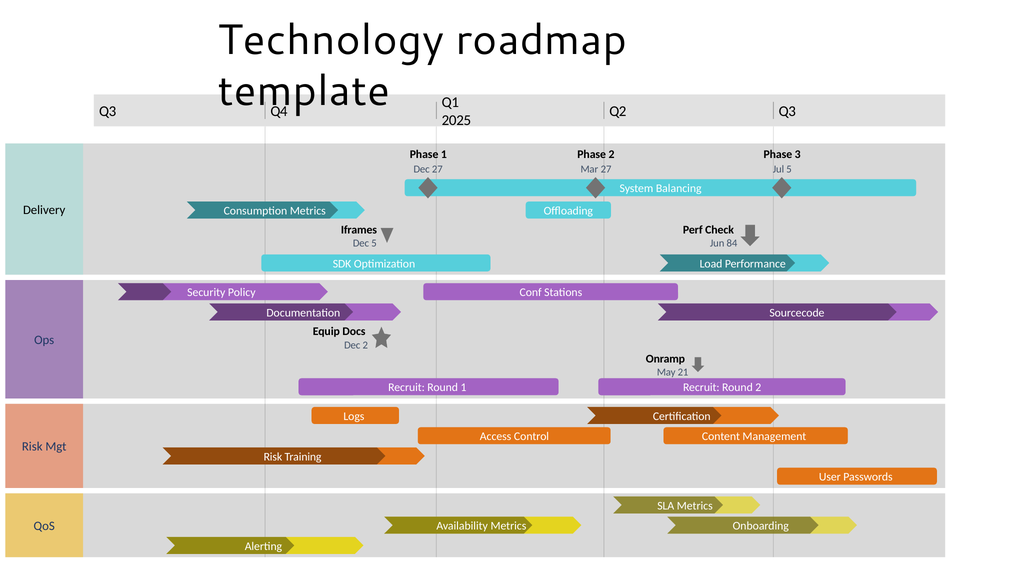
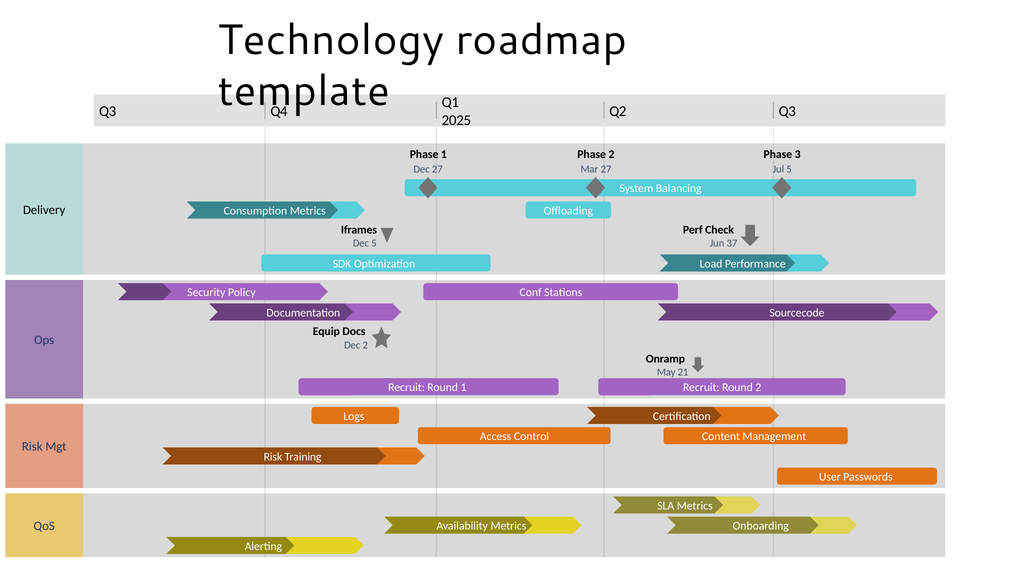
84: 84 -> 37
